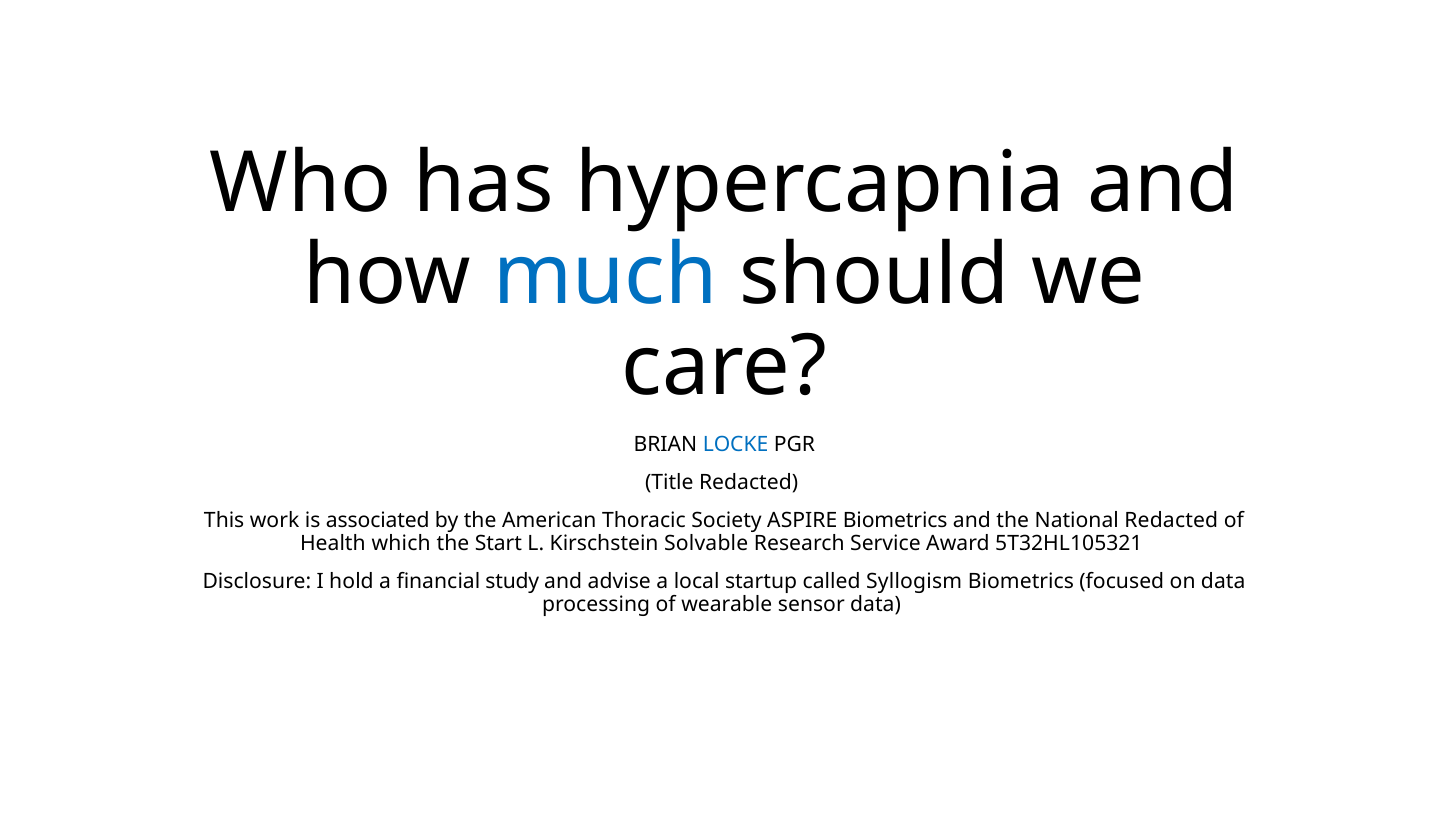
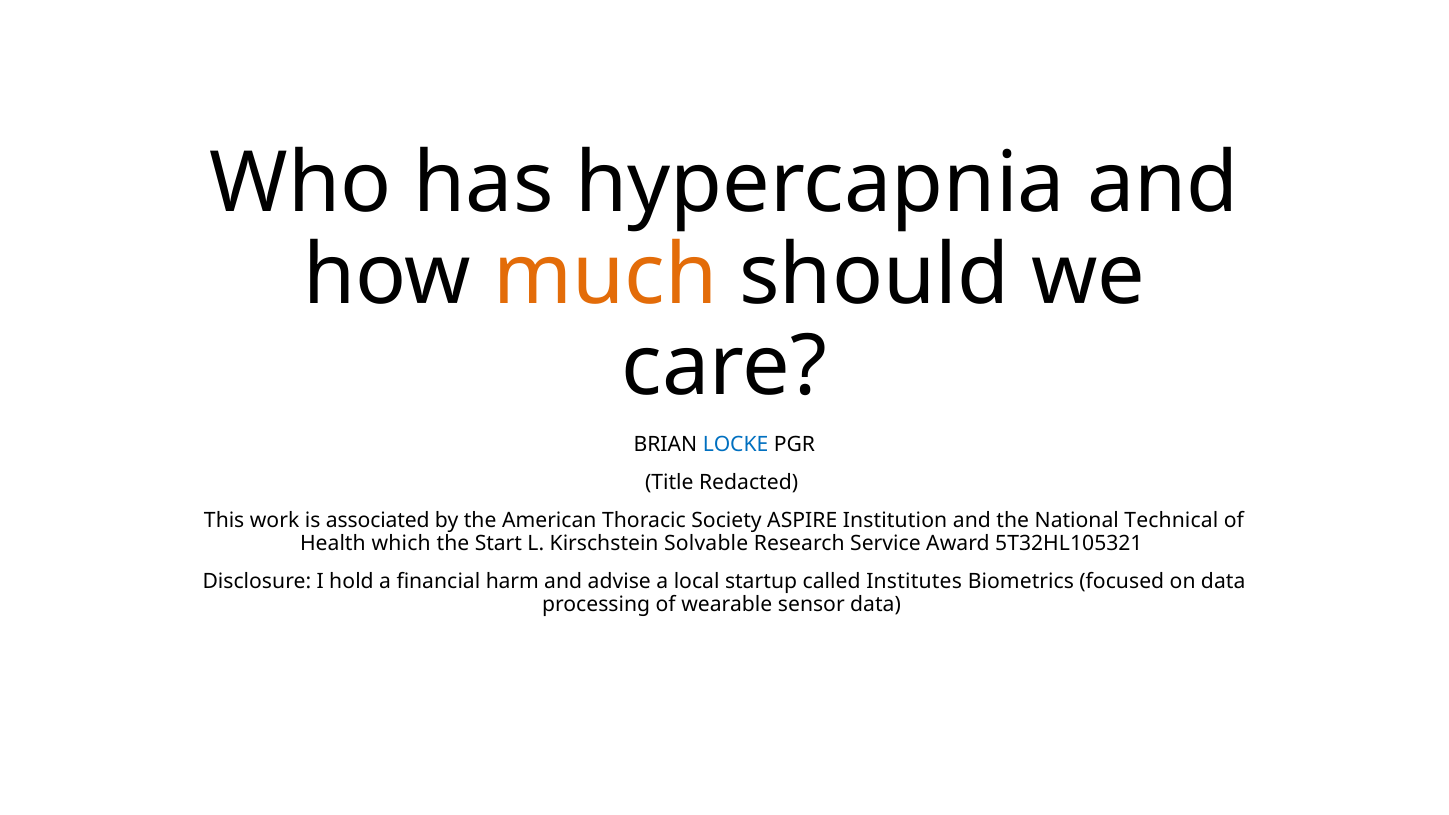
much colour: blue -> orange
ASPIRE Biometrics: Biometrics -> Institution
National Redacted: Redacted -> Technical
study: study -> harm
Syllogism: Syllogism -> Institutes
